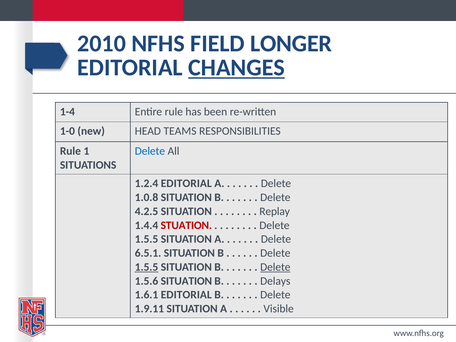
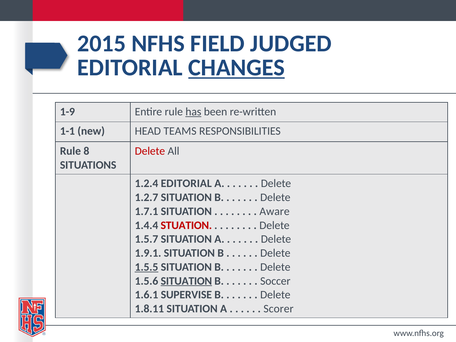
2010: 2010 -> 2015
LONGER: LONGER -> JUDGED
1-4: 1-4 -> 1-9
has underline: none -> present
1-0: 1-0 -> 1-1
1: 1 -> 8
Delete at (150, 151) colour: blue -> red
1.0.8: 1.0.8 -> 1.2.7
4.2.5: 4.2.5 -> 1.7.1
Replay: Replay -> Aware
1.5.5 at (147, 239): 1.5.5 -> 1.5.7
6.5.1: 6.5.1 -> 1.9.1
Delete at (275, 267) underline: present -> none
SITUATION at (186, 281) underline: none -> present
Delays: Delays -> Soccer
1.6.1 EDITORIAL: EDITORIAL -> SUPERVISE
1.9.11: 1.9.11 -> 1.8.11
Visible: Visible -> Scorer
